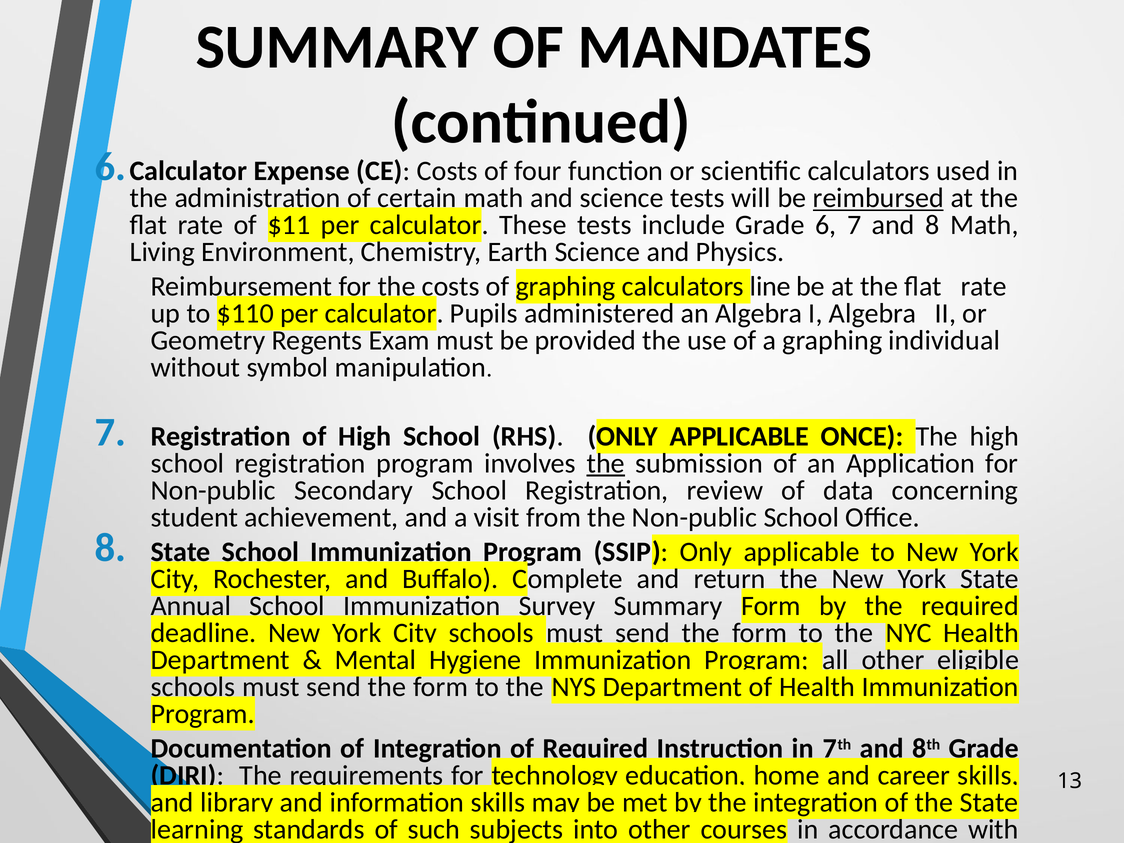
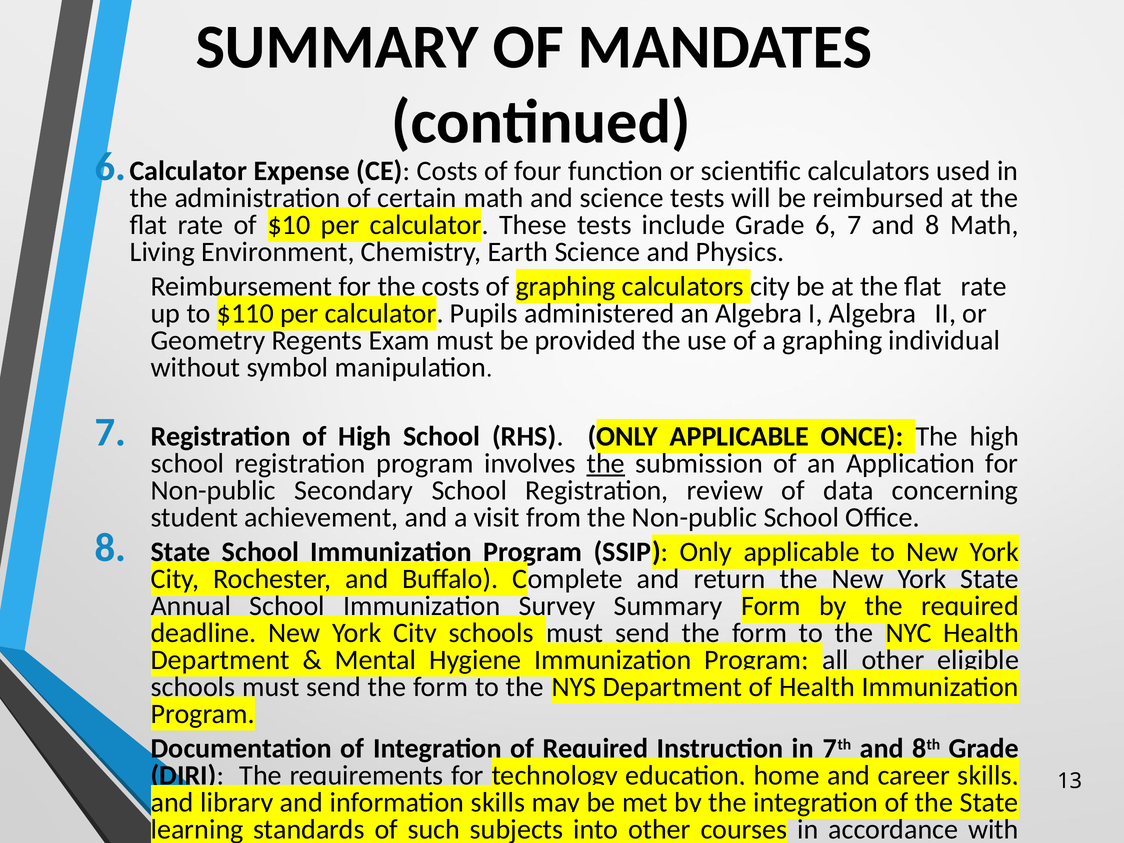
reimbursed underline: present -> none
$11: $11 -> $10
calculators line: line -> city
